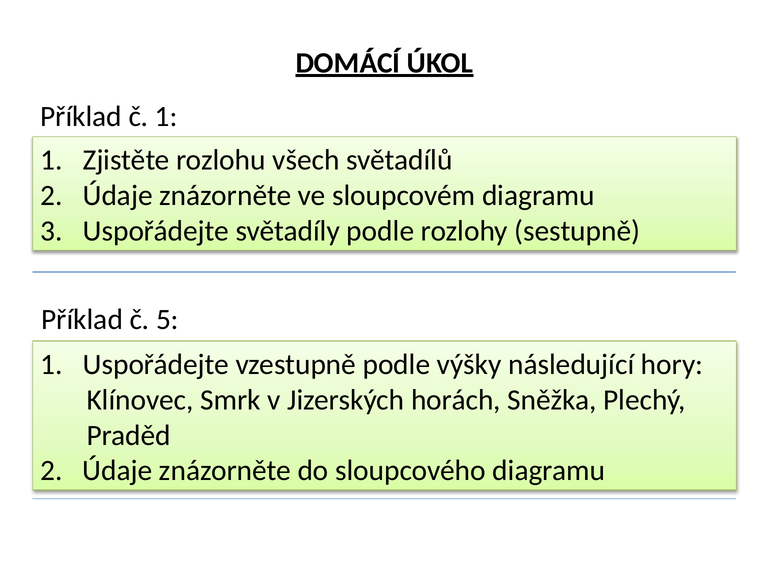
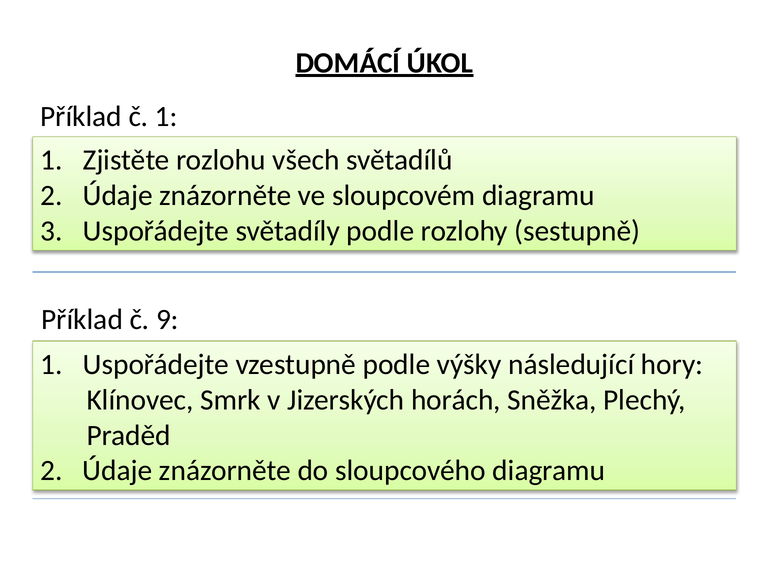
5: 5 -> 9
